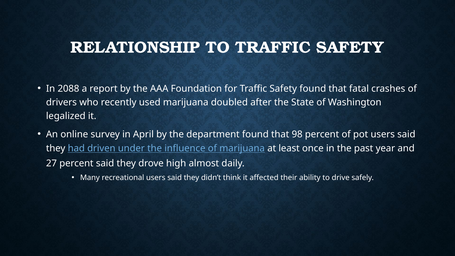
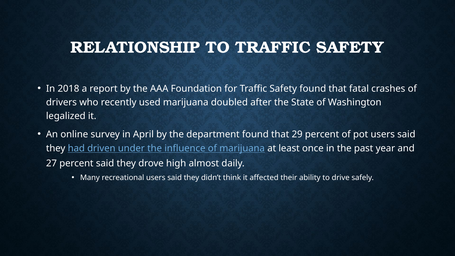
2088: 2088 -> 2018
98: 98 -> 29
